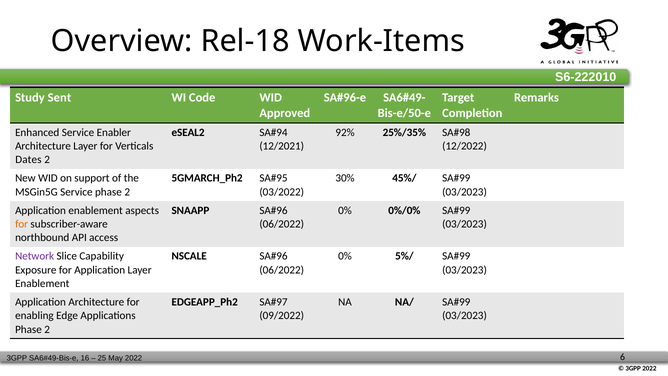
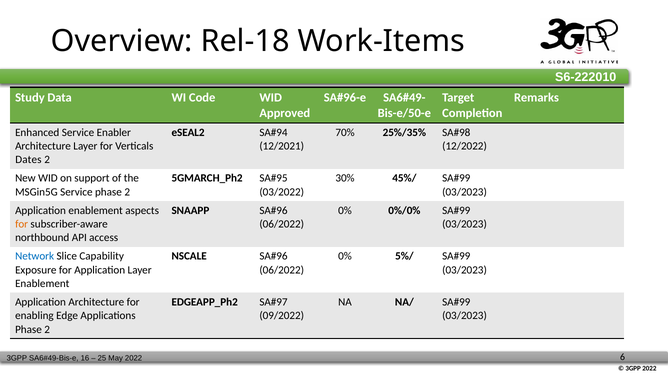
Sent: Sent -> Data
92%: 92% -> 70%
Network colour: purple -> blue
